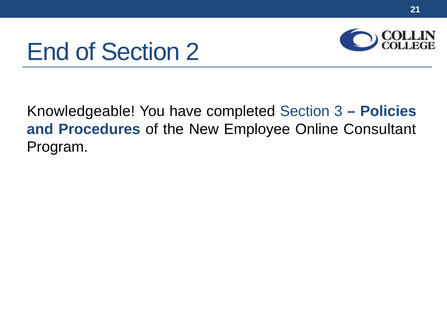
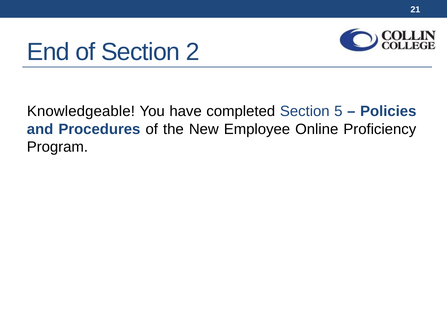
3: 3 -> 5
Consultant: Consultant -> Proficiency
